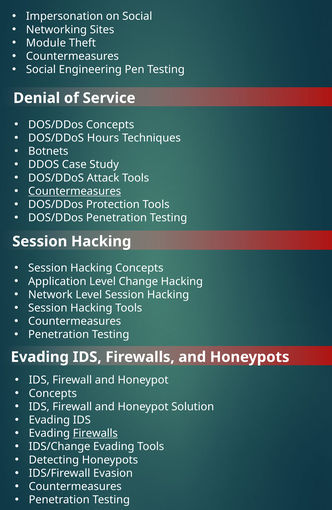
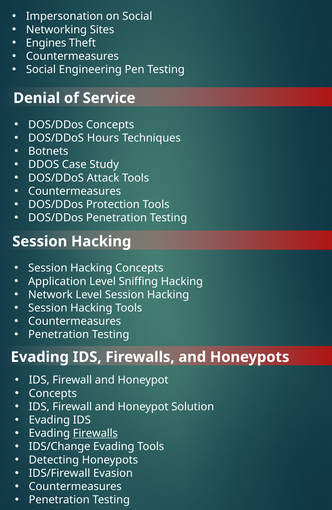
Module: Module -> Engines
Countermeasures at (75, 191) underline: present -> none
Change: Change -> Sniffing
